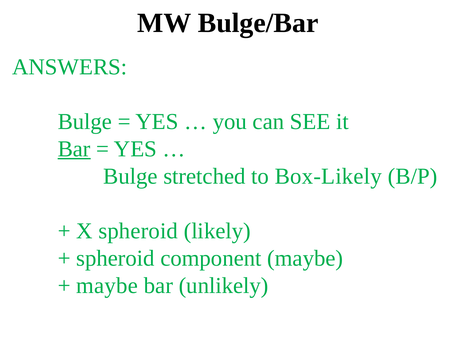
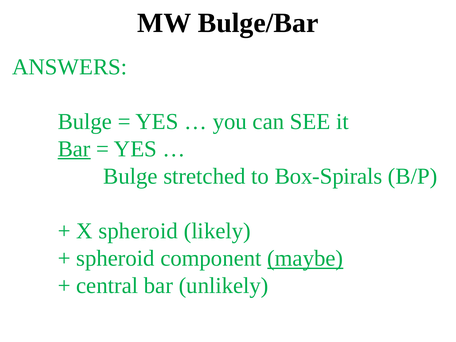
Box-Likely: Box-Likely -> Box-Spirals
maybe at (305, 258) underline: none -> present
maybe at (107, 286): maybe -> central
